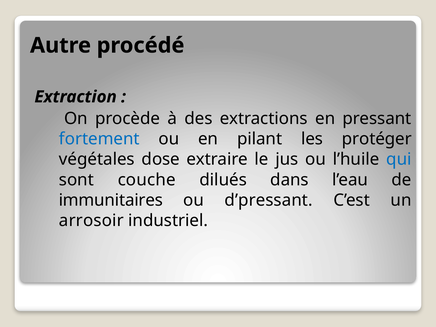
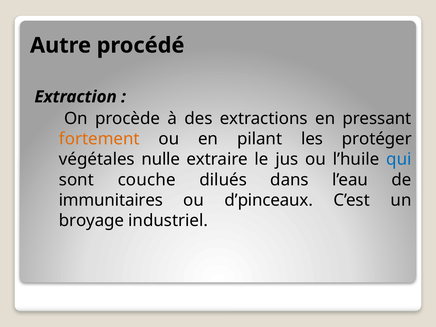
fortement colour: blue -> orange
dose: dose -> nulle
d’pressant: d’pressant -> d’pinceaux
arrosoir: arrosoir -> broyage
